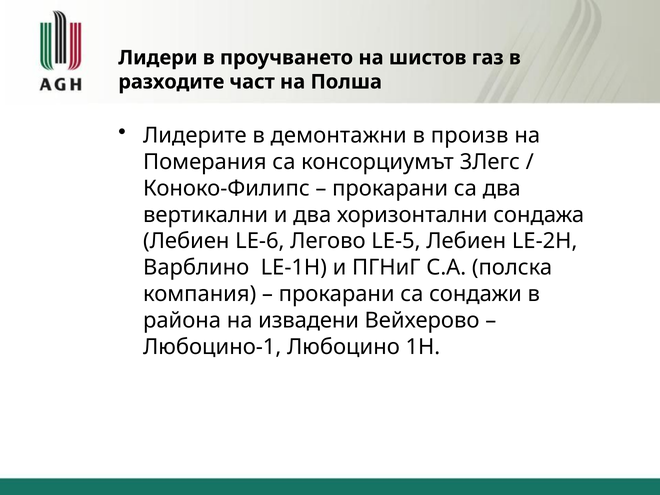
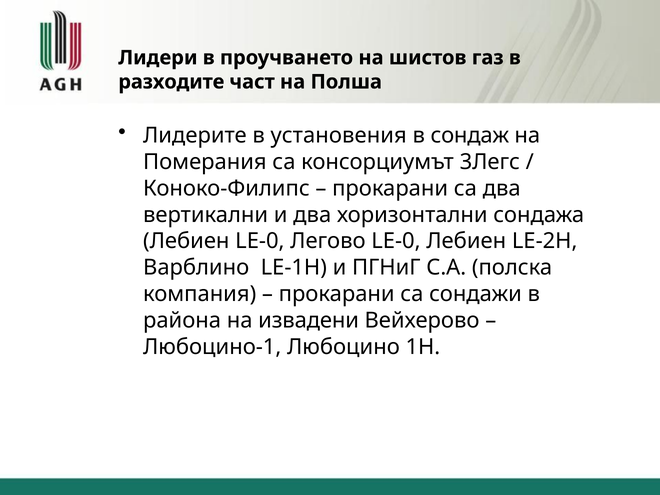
демонтажни: демонтажни -> установения
произв: произв -> сондаж
Лебиен LE-6: LE-6 -> LE-0
Легово LE-5: LE-5 -> LE-0
